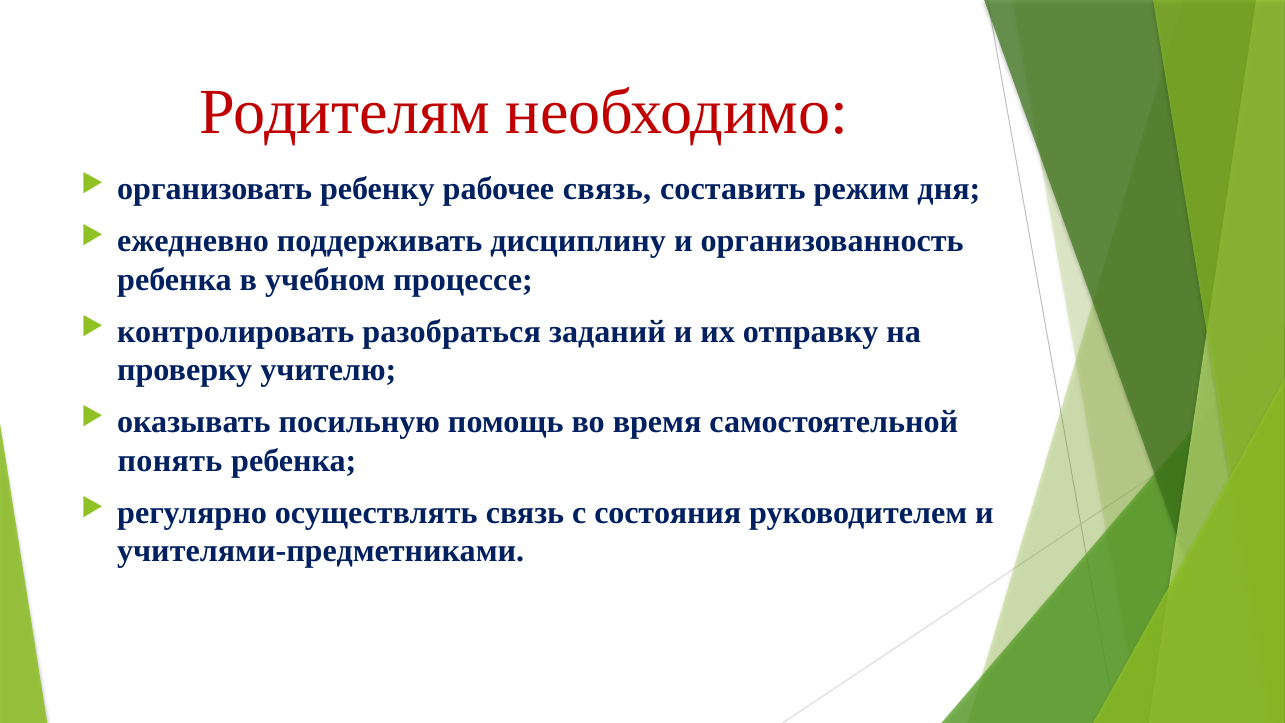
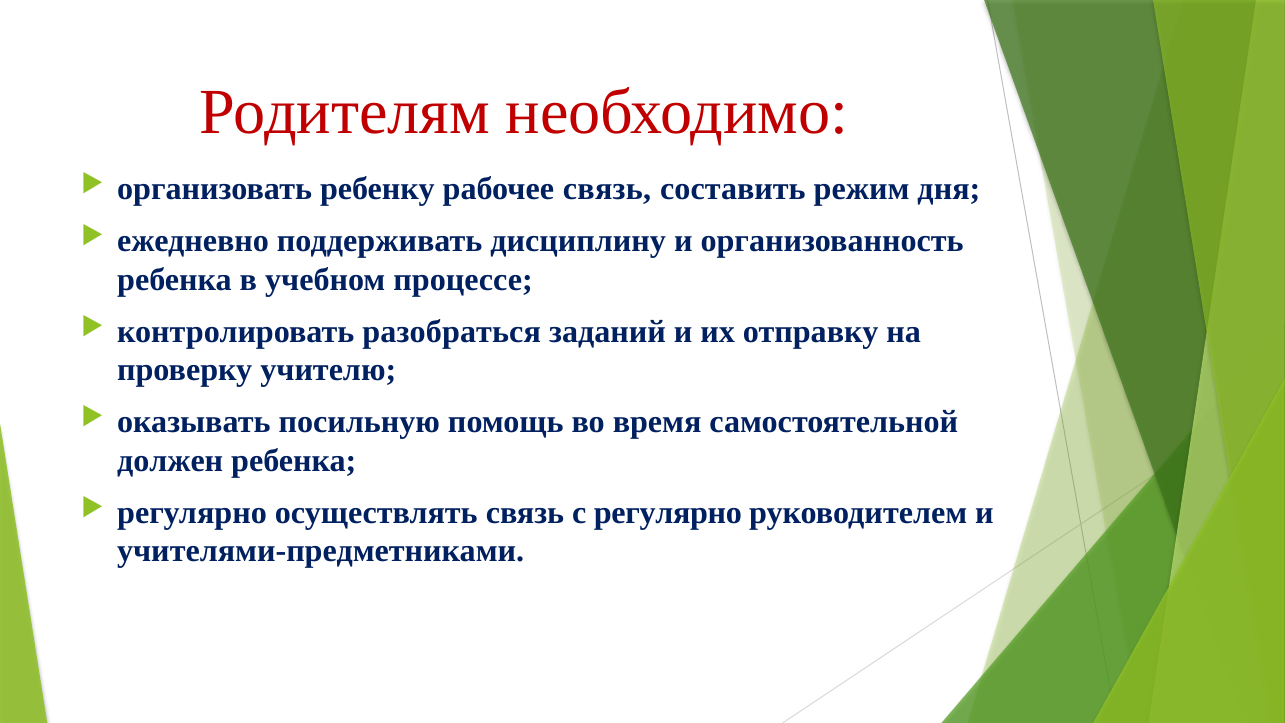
понять: понять -> должен
с состояния: состояния -> регулярно
